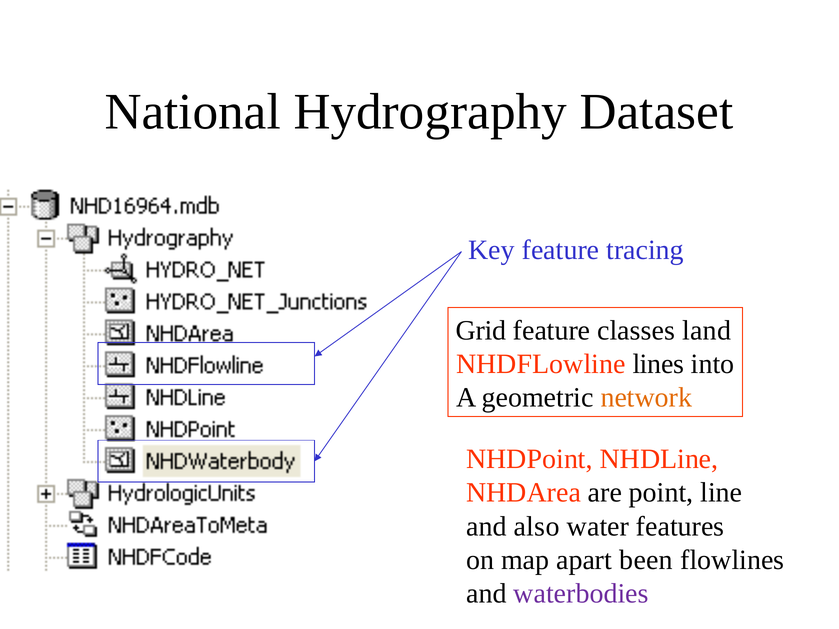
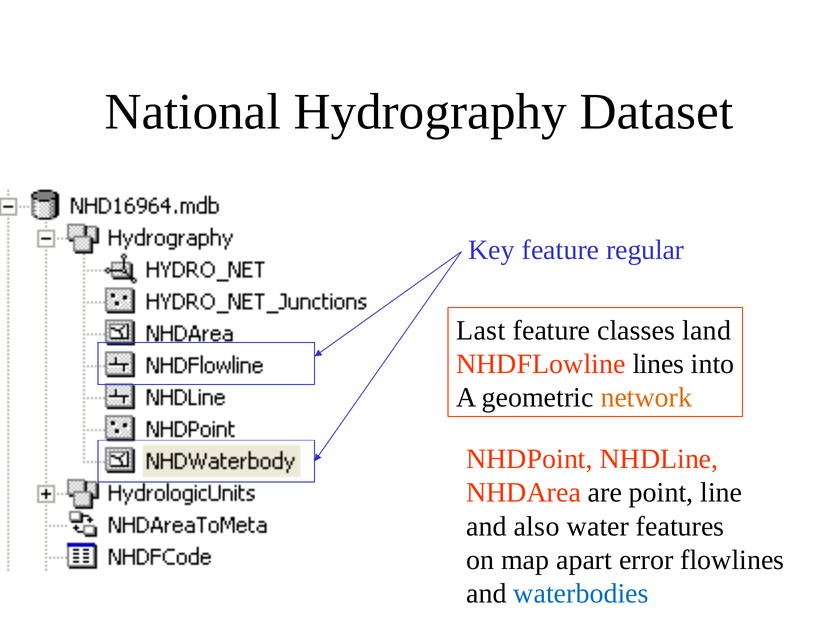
tracing: tracing -> regular
Grid: Grid -> Last
been: been -> error
waterbodies colour: purple -> blue
